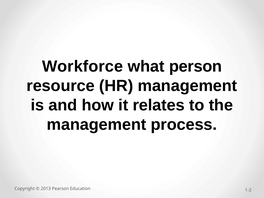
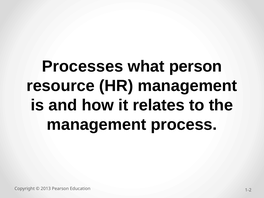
Workforce: Workforce -> Processes
